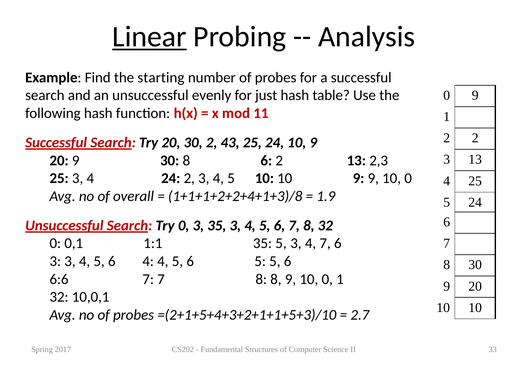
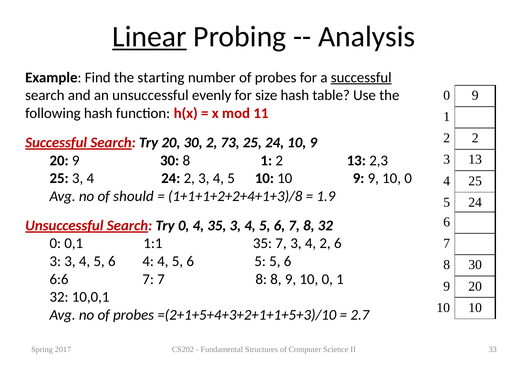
successful at (361, 77) underline: none -> present
just: just -> size
43: 43 -> 73
8 6: 6 -> 1
overall: overall -> should
0 3: 3 -> 4
35 5: 5 -> 7
4 7: 7 -> 2
